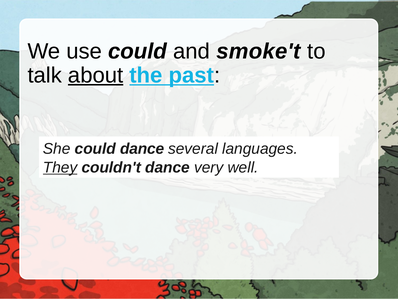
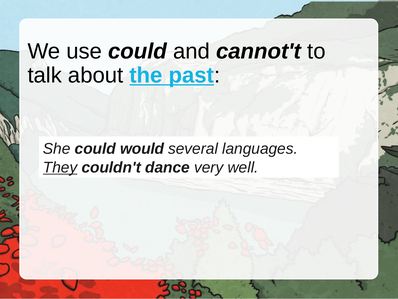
smoke't: smoke't -> cannot't
about underline: present -> none
could dance: dance -> would
